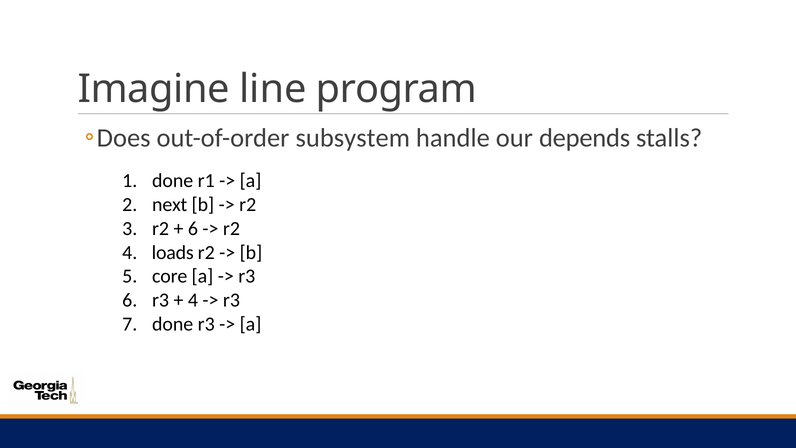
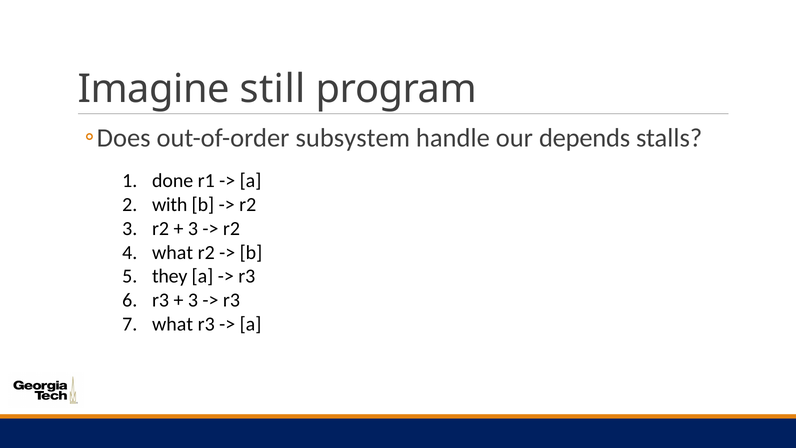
line: line -> still
next: next -> with
6 at (193, 228): 6 -> 3
loads at (173, 252): loads -> what
core: core -> they
4 at (193, 300): 4 -> 3
done at (173, 324): done -> what
